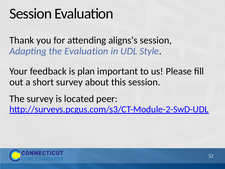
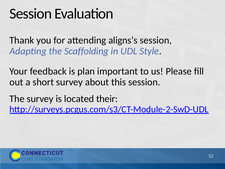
the Evaluation: Evaluation -> Scaffolding
peer: peer -> their
